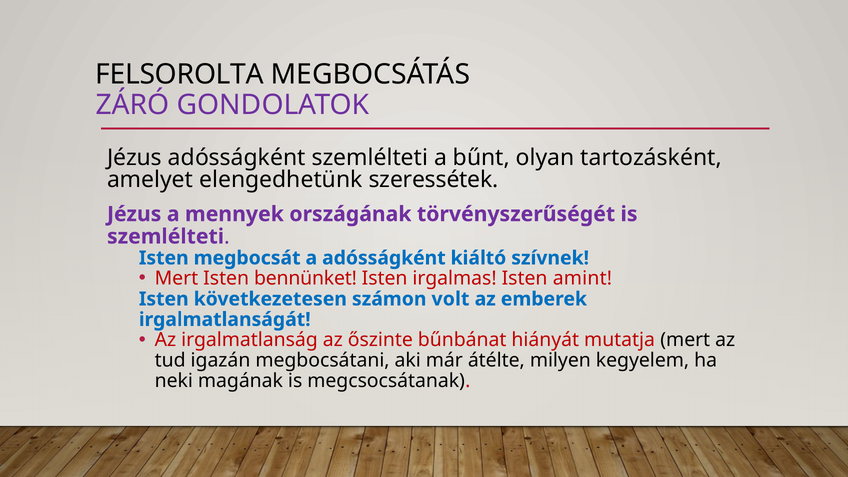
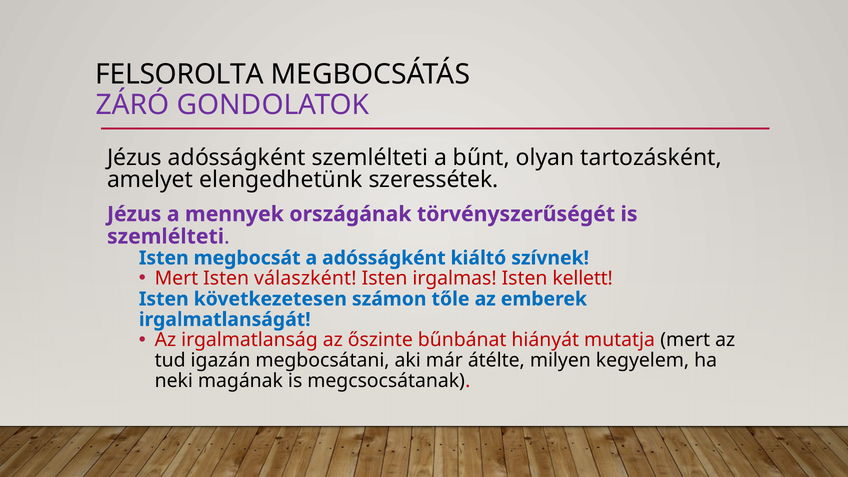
bennünket: bennünket -> válaszként
amint: amint -> kellett
volt: volt -> tőle
